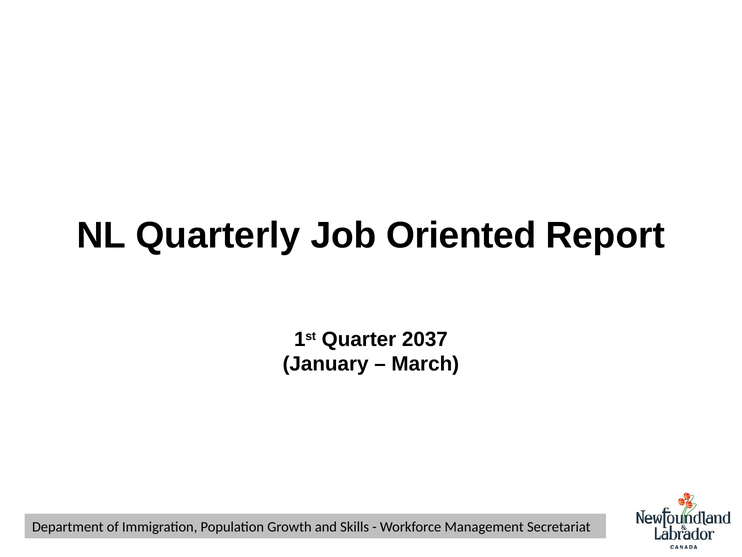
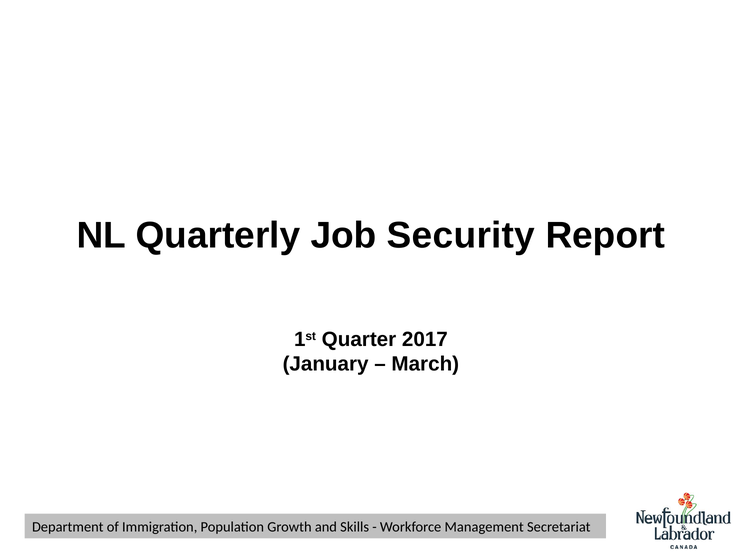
Oriented: Oriented -> Security
2037: 2037 -> 2017
